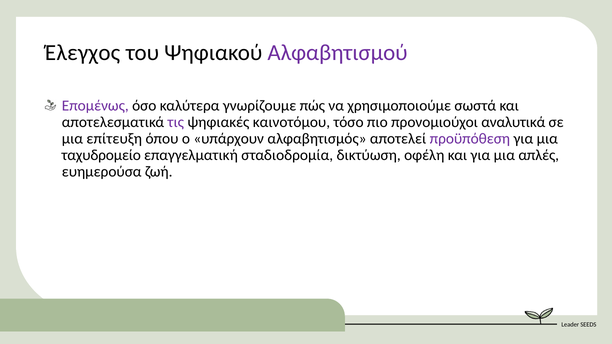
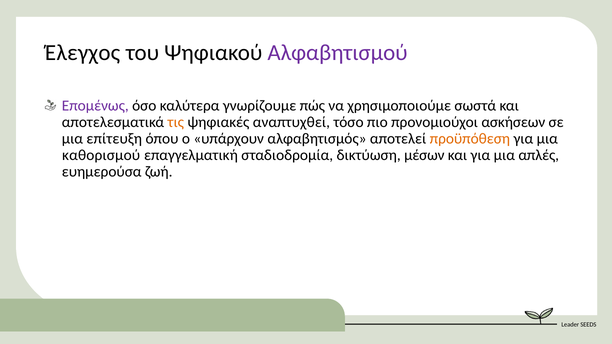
τις colour: purple -> orange
καινοτόμου: καινοτόμου -> αναπτυχθεί
αναλυτικά: αναλυτικά -> ασκήσεων
προϋπόθεση colour: purple -> orange
ταχυδρομείο: ταχυδρομείο -> καθορισμού
οφέλη: οφέλη -> μέσων
